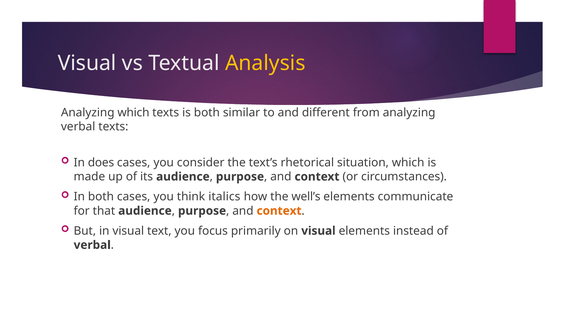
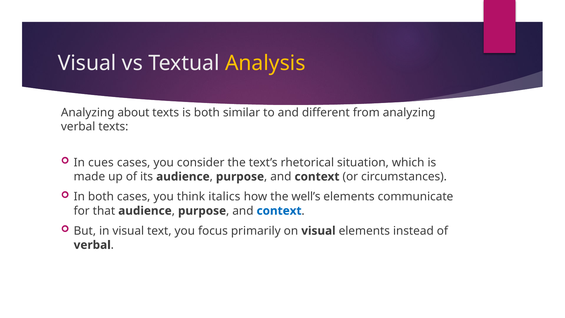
Analyzing which: which -> about
does: does -> cues
context at (279, 211) colour: orange -> blue
